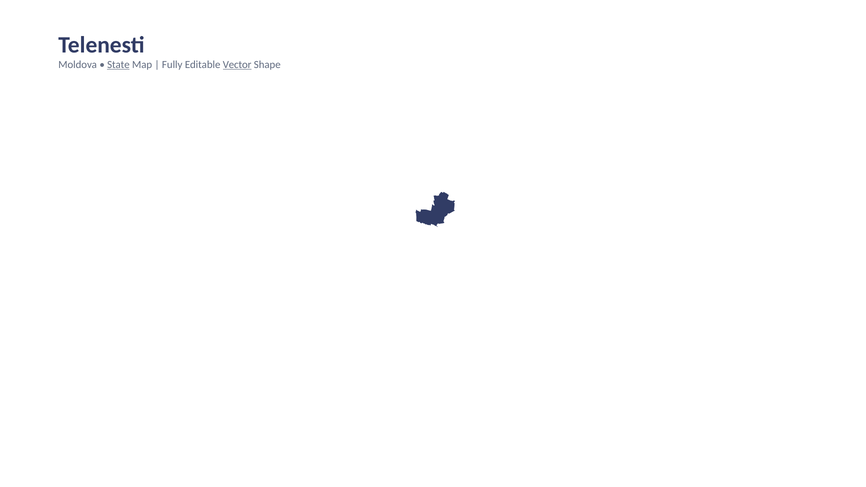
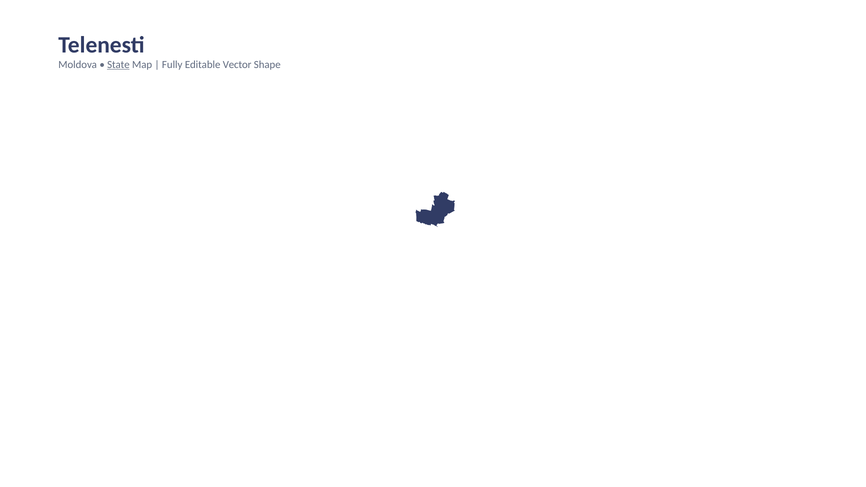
Vector underline: present -> none
